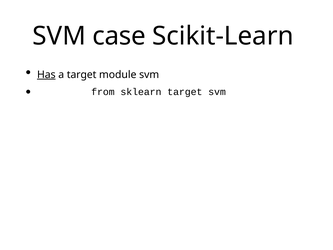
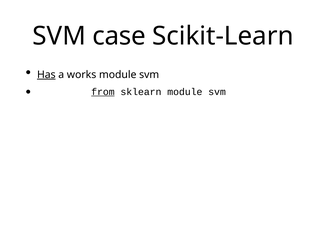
a target: target -> works
from underline: none -> present
sklearn target: target -> module
